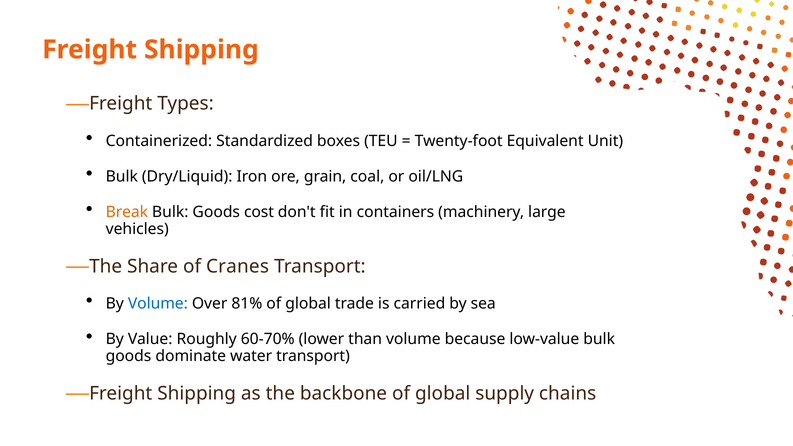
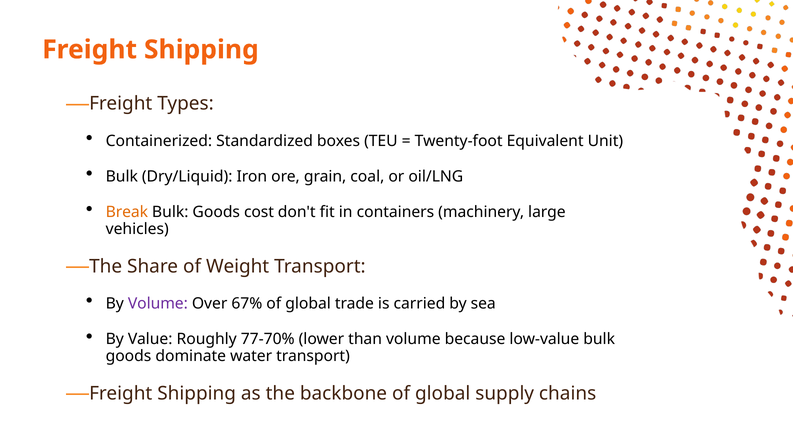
Cranes: Cranes -> Weight
Volume at (158, 304) colour: blue -> purple
81%: 81% -> 67%
60-70%: 60-70% -> 77-70%
